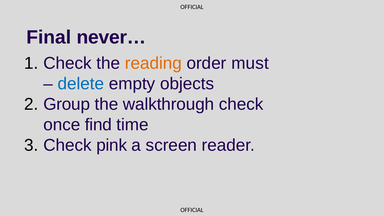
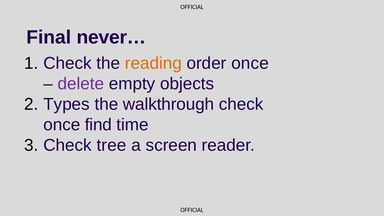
order must: must -> once
delete colour: blue -> purple
Group: Group -> Types
pink: pink -> tree
